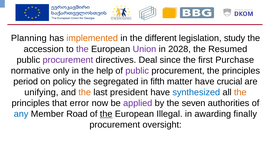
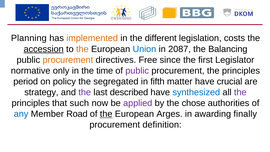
study: study -> costs
accession underline: none -> present
the at (82, 49) colour: purple -> orange
Union colour: purple -> blue
2028: 2028 -> 2087
Resumed: Resumed -> Balancing
procurement at (68, 60) colour: purple -> orange
Deal: Deal -> Free
Purchase: Purchase -> Legislator
help: help -> time
unifying: unifying -> strategy
the at (85, 92) colour: orange -> purple
president: president -> described
the at (240, 92) colour: orange -> purple
error: error -> such
seven: seven -> chose
Illegal: Illegal -> Arges
oversight: oversight -> definition
